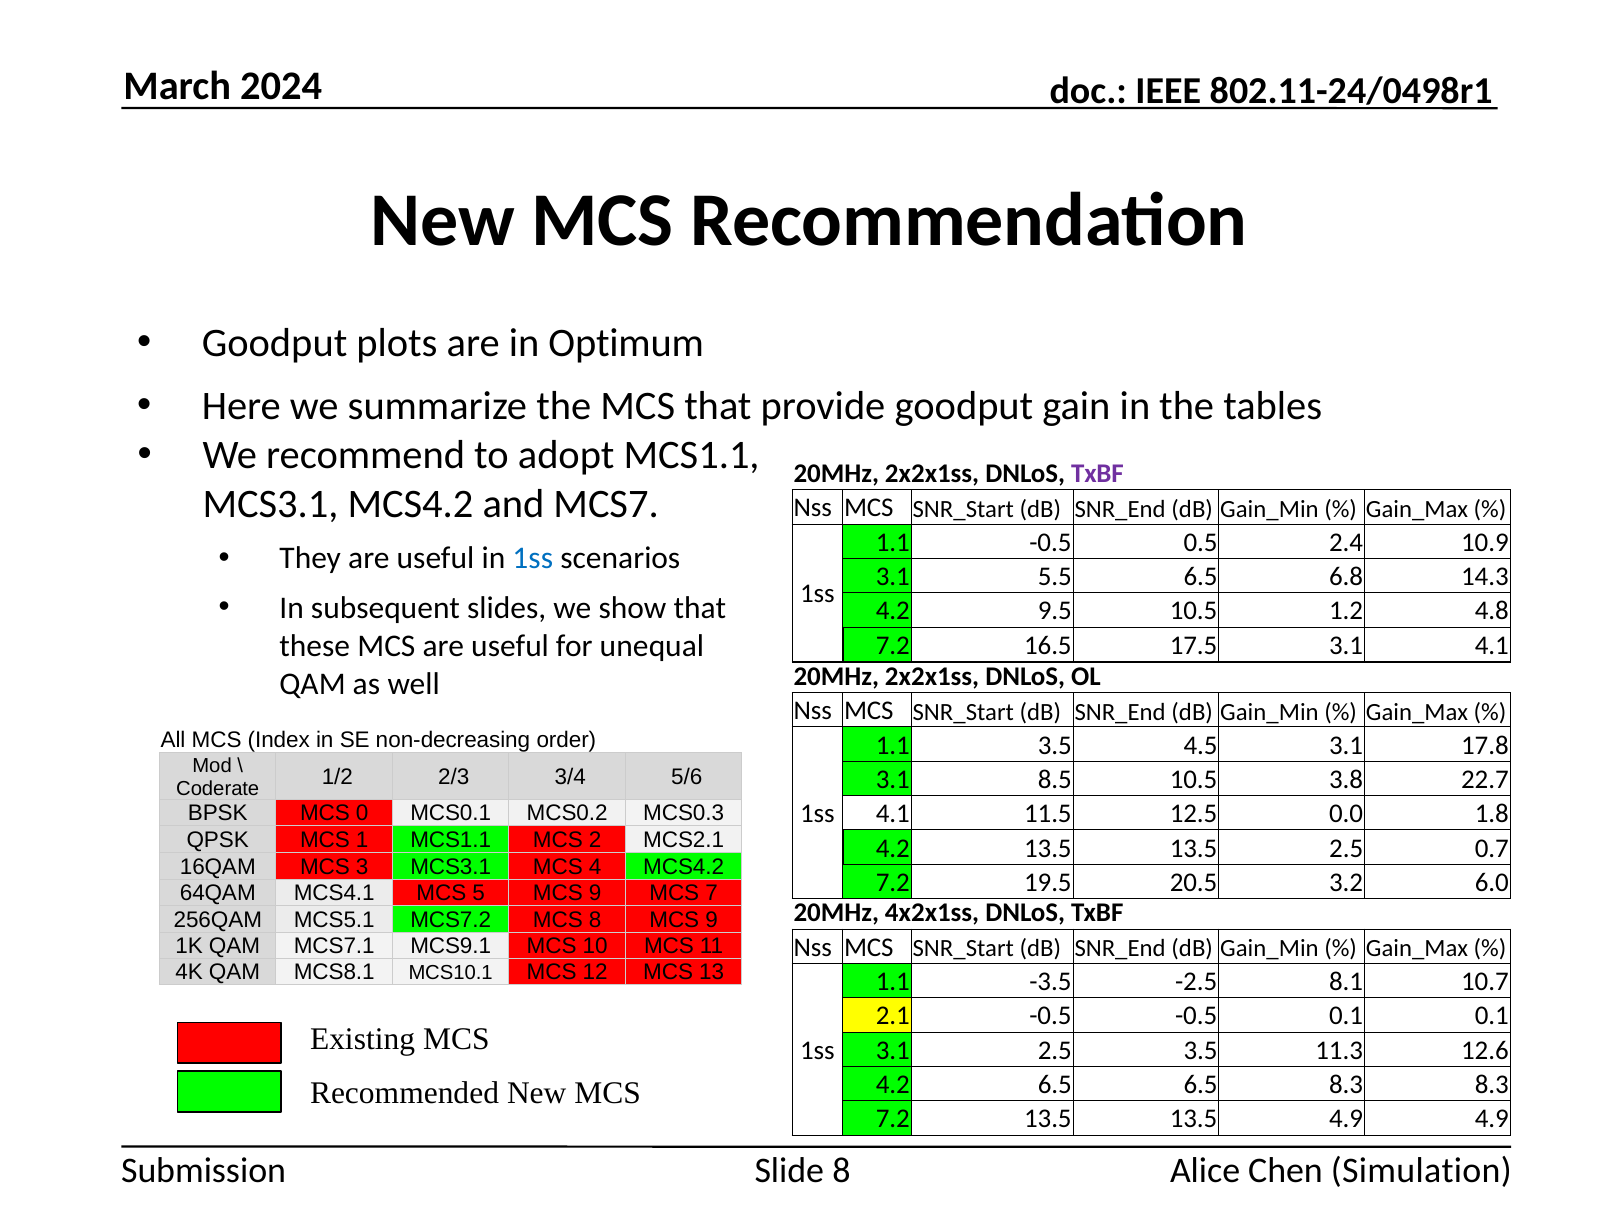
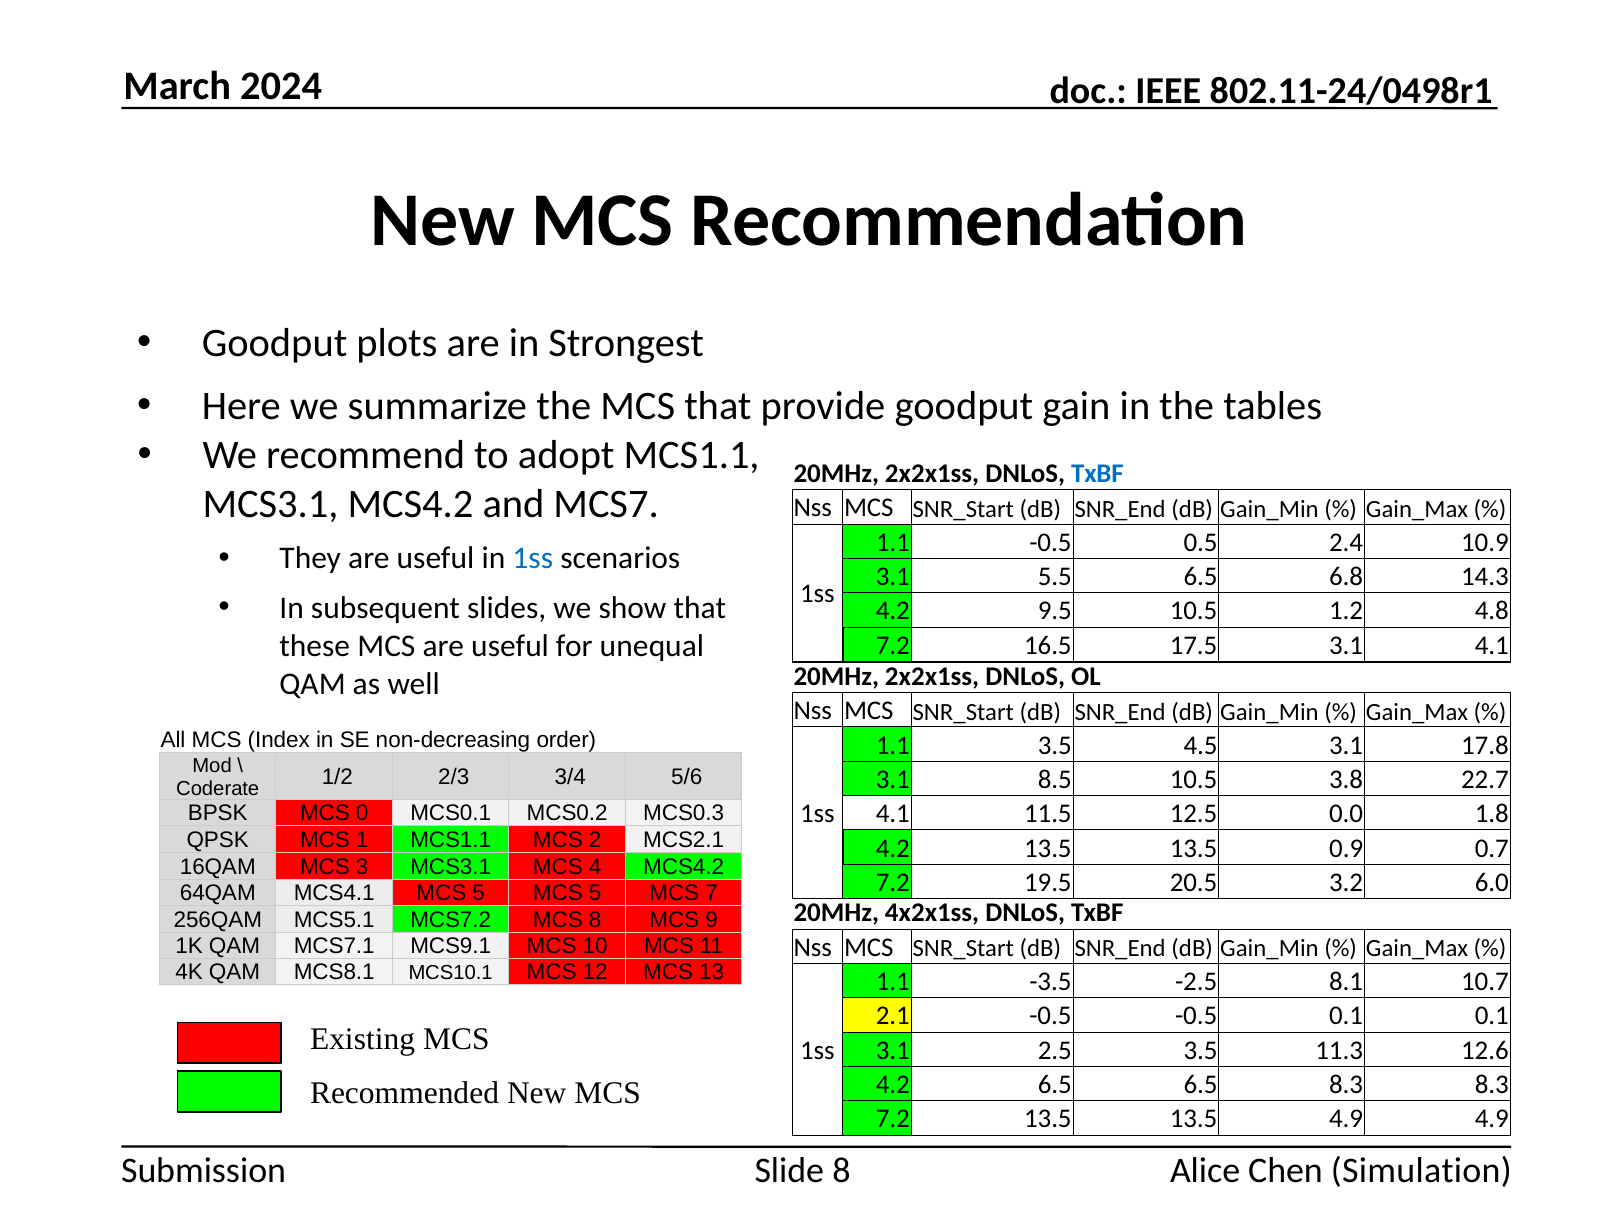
Optimum: Optimum -> Strongest
TxBF at (1097, 474) colour: purple -> blue
13.5 2.5: 2.5 -> 0.9
5 MCS 9: 9 -> 5
